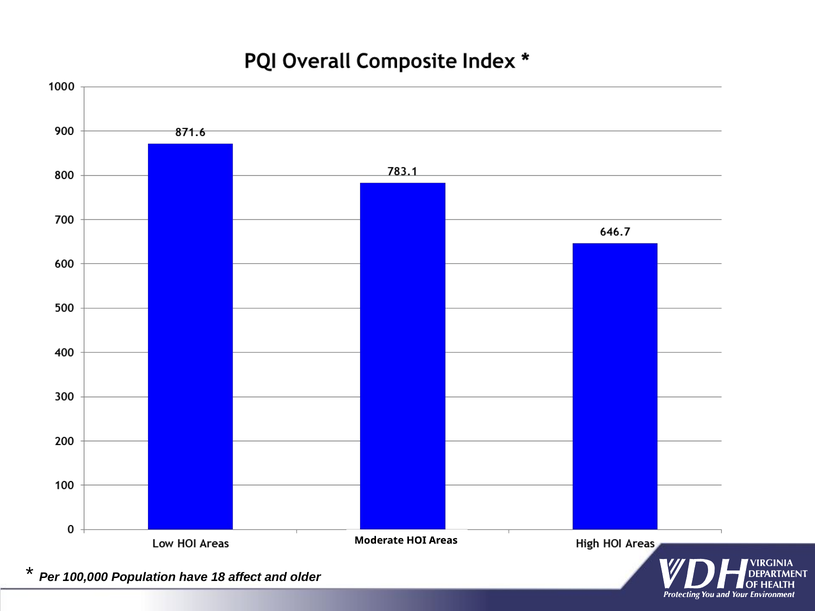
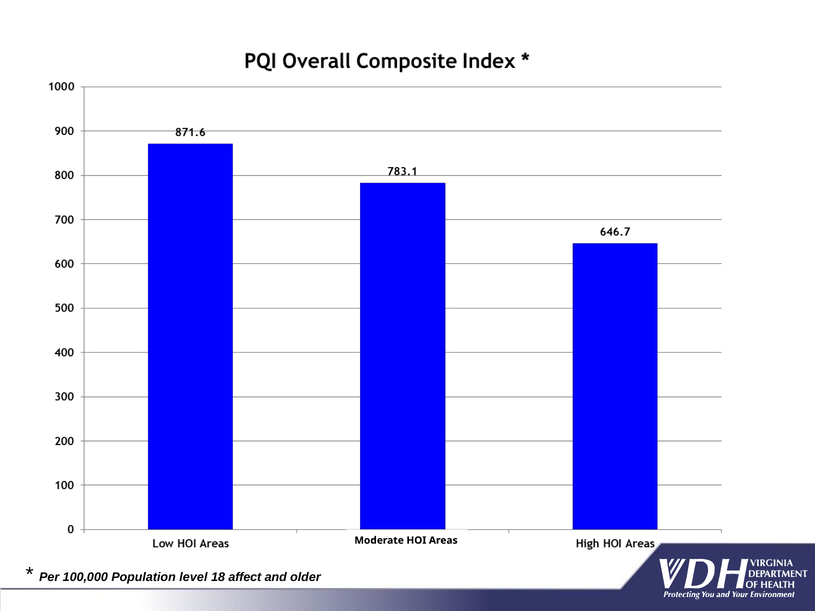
have: have -> level
